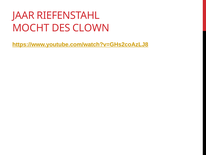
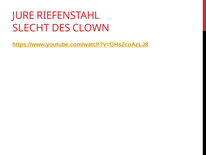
JAAR: JAAR -> JURE
MOCHT: MOCHT -> SLECHT
